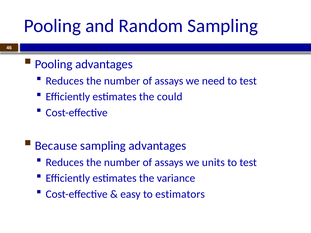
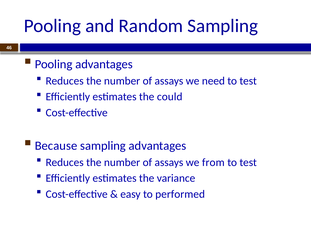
units: units -> from
estimators: estimators -> performed
